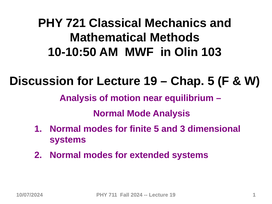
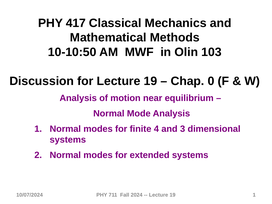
721: 721 -> 417
Chap 5: 5 -> 0
finite 5: 5 -> 4
